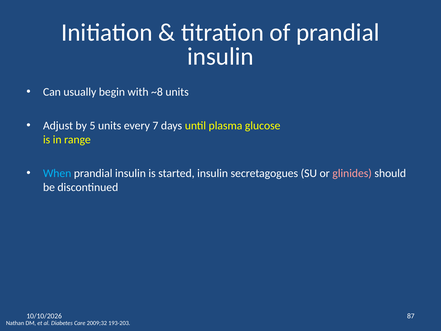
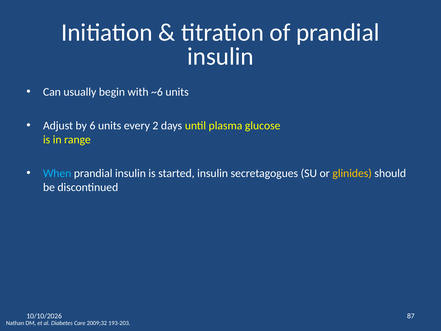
~8: ~8 -> ~6
5: 5 -> 6
7: 7 -> 2
glinides colour: pink -> yellow
